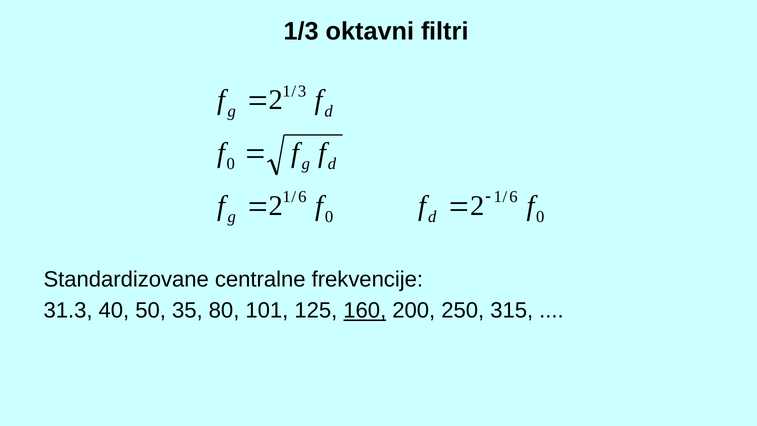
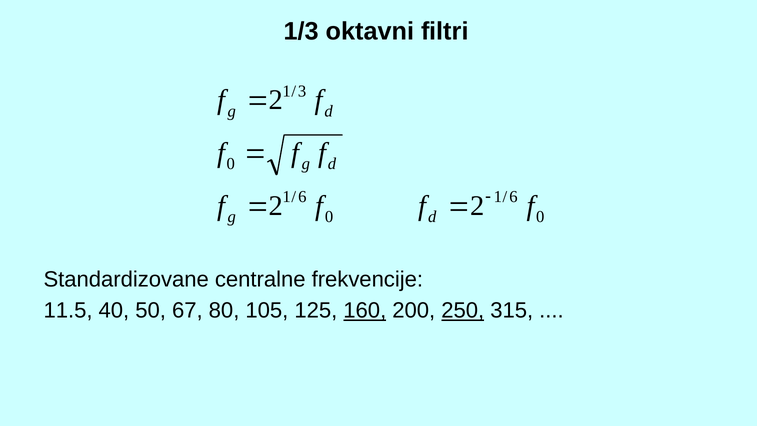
31.3: 31.3 -> 11.5
35: 35 -> 67
101: 101 -> 105
250 underline: none -> present
